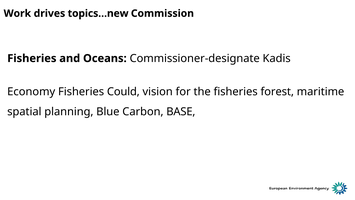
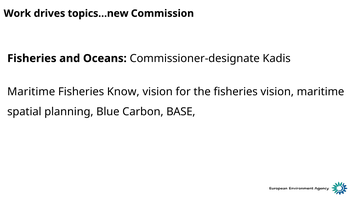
Economy at (31, 92): Economy -> Maritime
Could: Could -> Know
fisheries forest: forest -> vision
